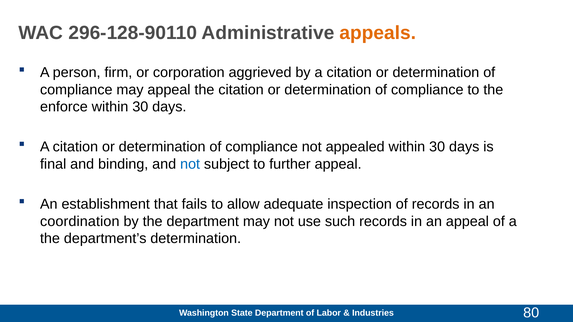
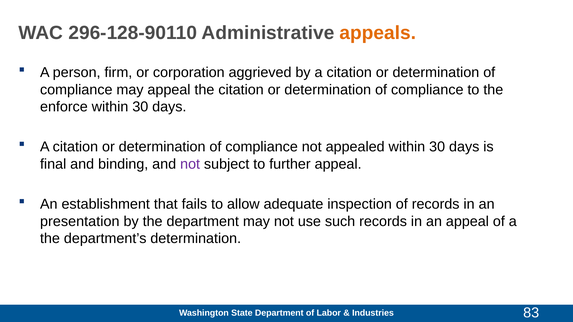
not at (190, 164) colour: blue -> purple
coordination: coordination -> presentation
80: 80 -> 83
